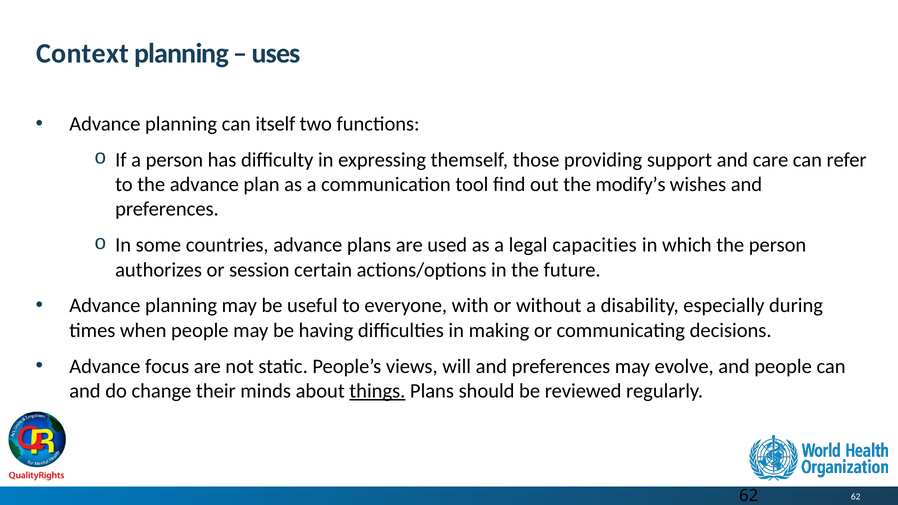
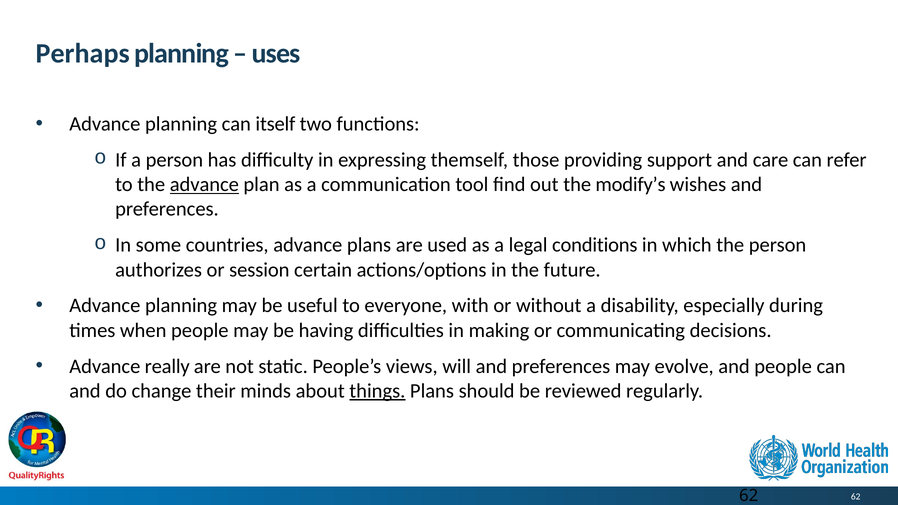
Context: Context -> Perhaps
advance at (204, 185) underline: none -> present
capacities: capacities -> conditions
focus: focus -> really
